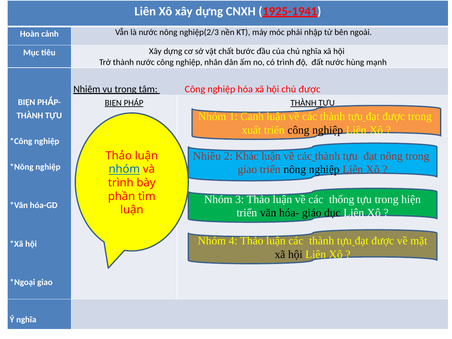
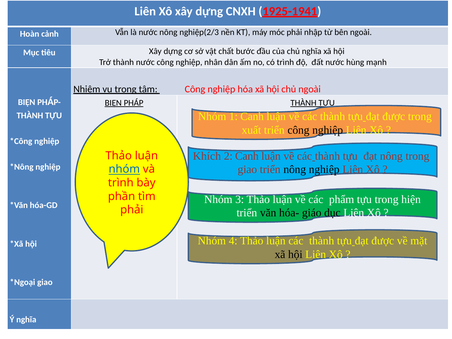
chủ được: được -> ngoài
Nhiều: Nhiều -> Khích
2 Khác: Khác -> Canh
thống: thống -> phẩm
luận at (132, 210): luận -> phải
